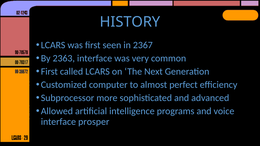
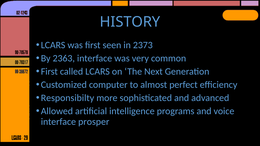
2367: 2367 -> 2373
Subprocessor: Subprocessor -> Responsibilty
